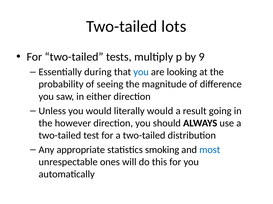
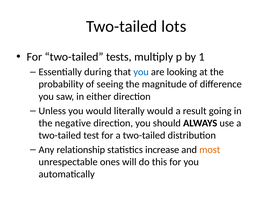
9: 9 -> 1
however: however -> negative
appropriate: appropriate -> relationship
smoking: smoking -> increase
most colour: blue -> orange
